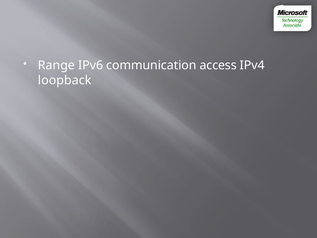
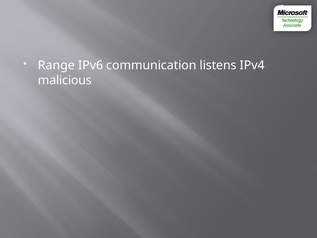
access: access -> listens
loopback: loopback -> malicious
